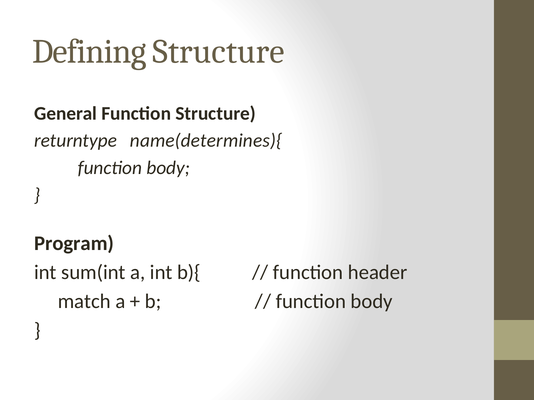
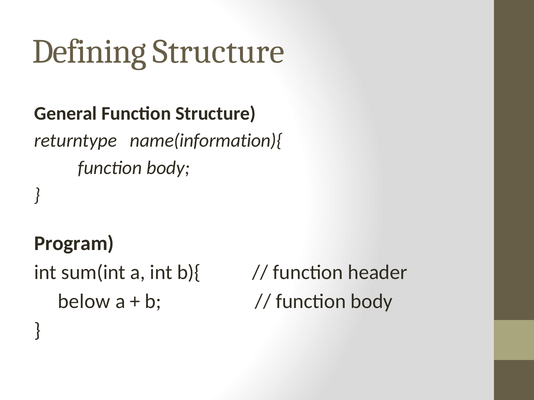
name(determines){: name(determines){ -> name(information){
match: match -> below
